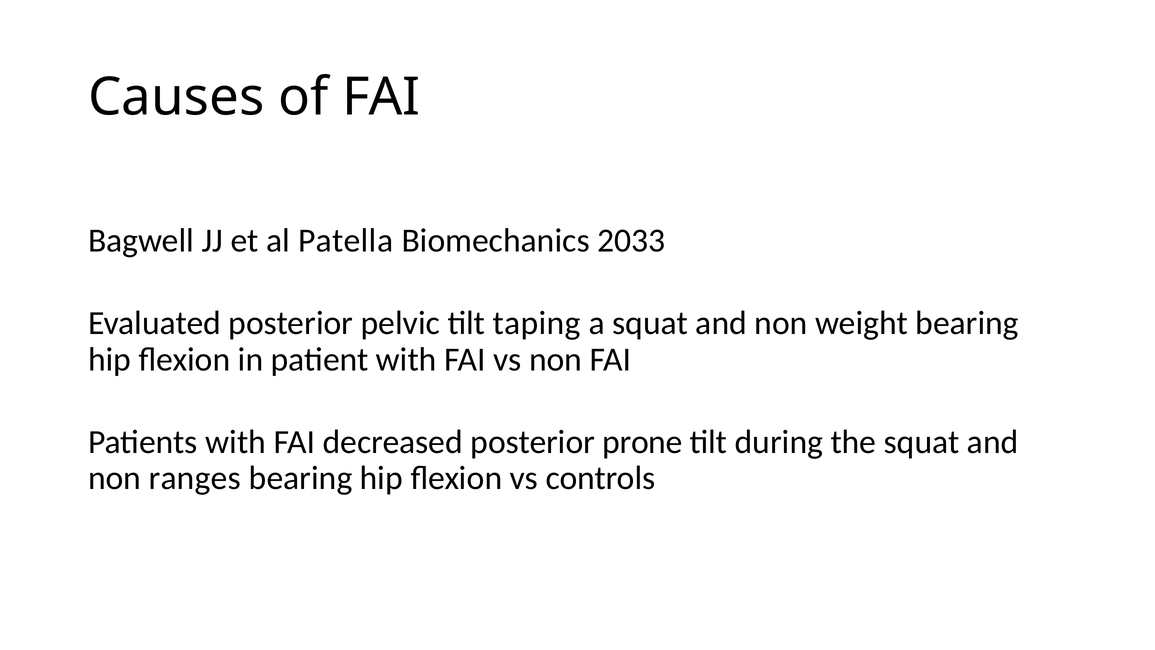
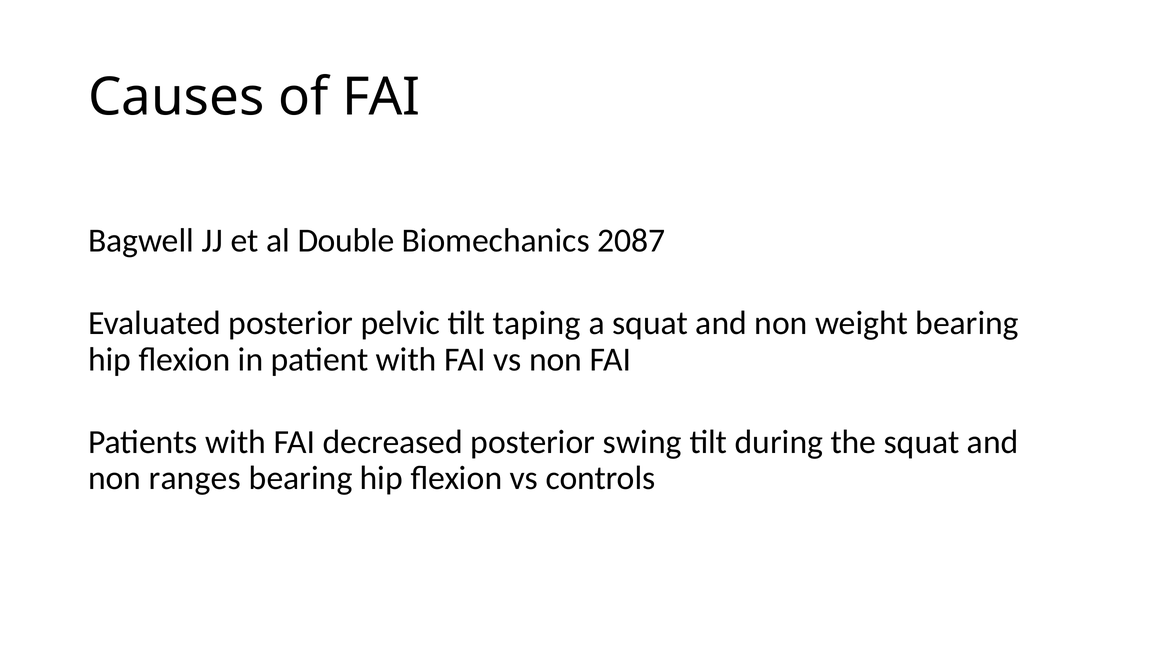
Patella: Patella -> Double
2033: 2033 -> 2087
prone: prone -> swing
